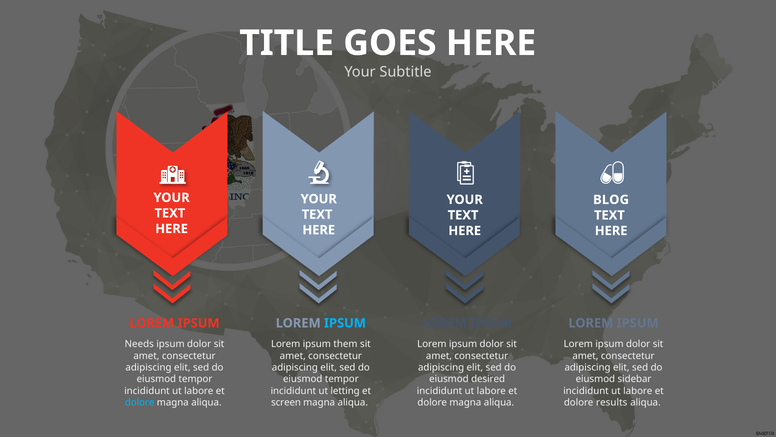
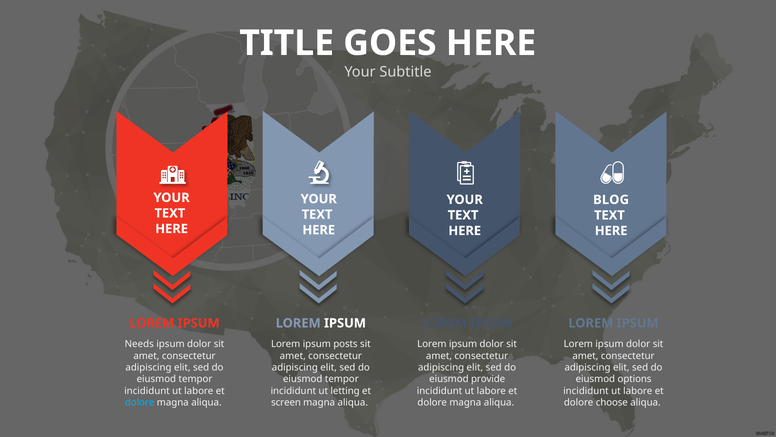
IPSUM at (345, 323) colour: light blue -> white
them: them -> posts
desired: desired -> provide
sidebar: sidebar -> options
results: results -> choose
